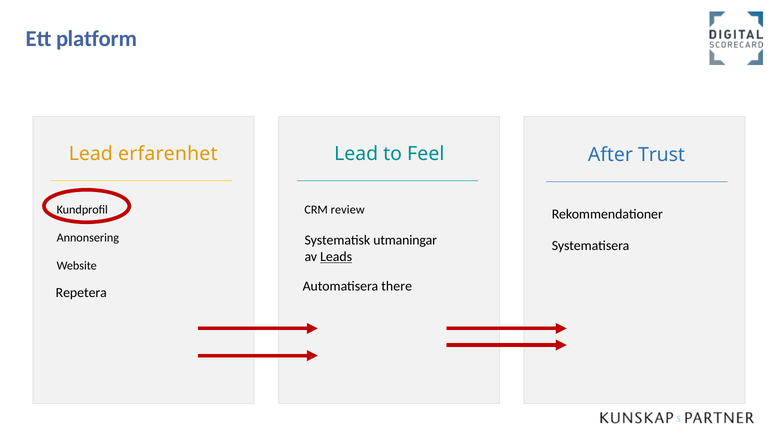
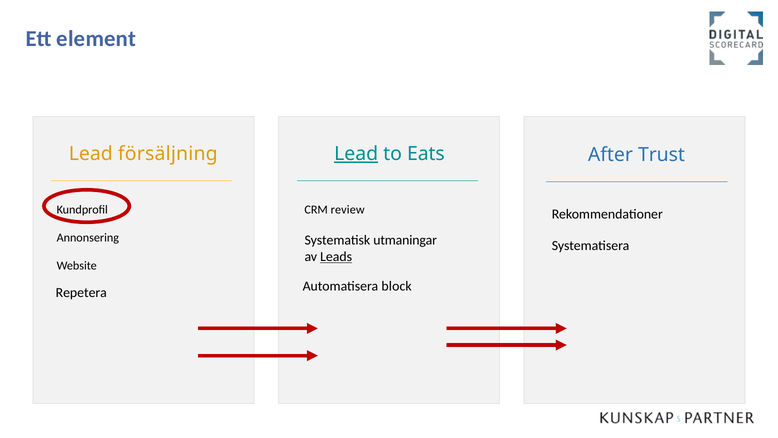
platform: platform -> element
erfarenhet: erfarenhet -> försäljning
Lead at (356, 154) underline: none -> present
Feel: Feel -> Eats
there: there -> block
